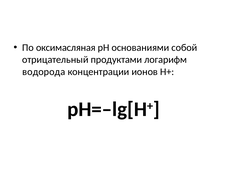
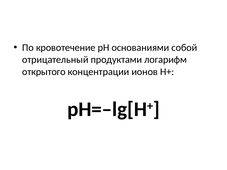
оксимасляная: оксимасляная -> кровотечение
водорода: водорода -> открытого
